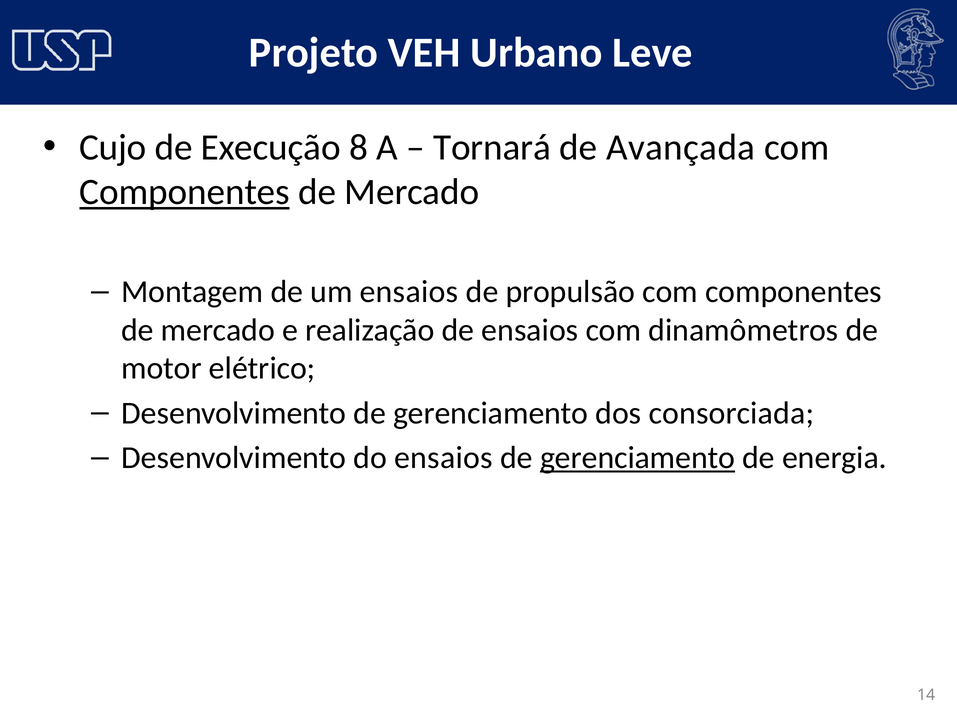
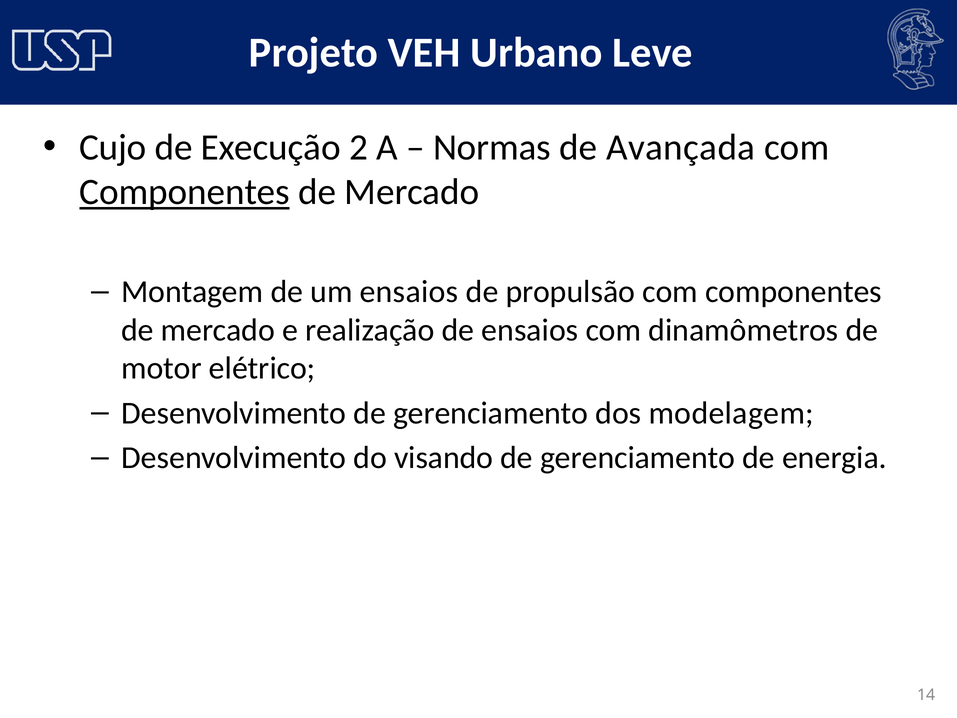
8: 8 -> 2
Tornará: Tornará -> Normas
consorciada: consorciada -> modelagem
do ensaios: ensaios -> visando
gerenciamento at (638, 458) underline: present -> none
